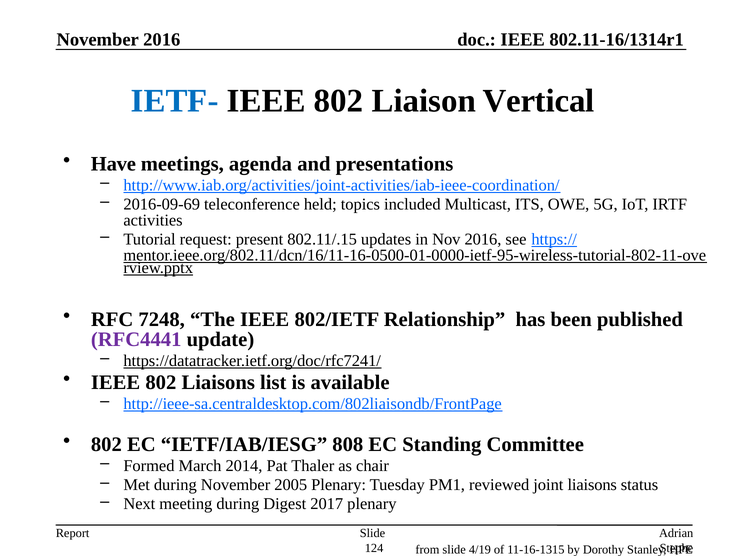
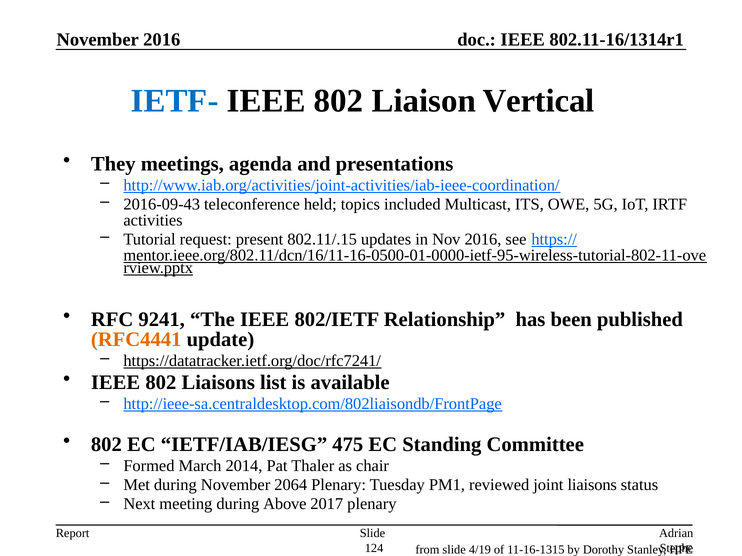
Have: Have -> They
2016-09-69: 2016-09-69 -> 2016-09-43
7248: 7248 -> 9241
RFC4441 colour: purple -> orange
808: 808 -> 475
2005: 2005 -> 2064
Digest: Digest -> Above
